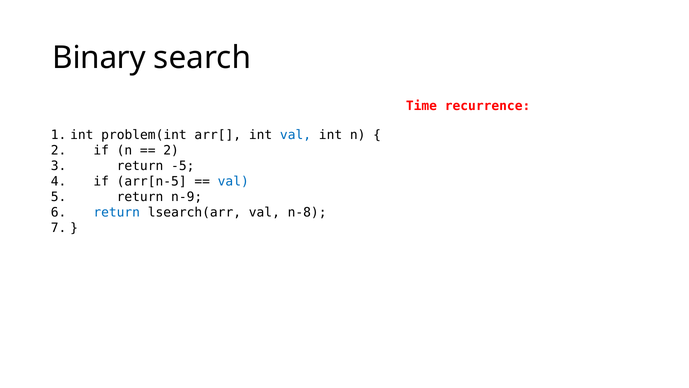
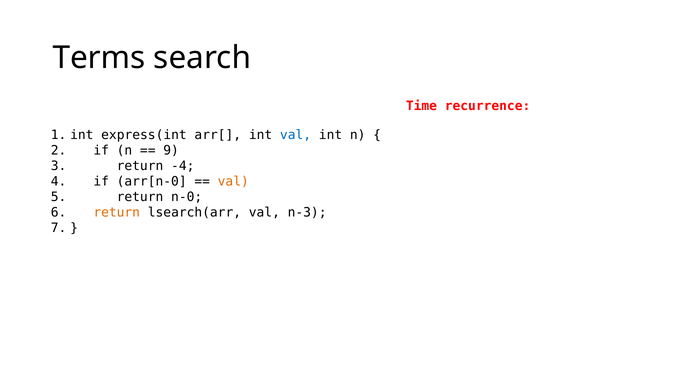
Binary: Binary -> Terms
problem(int: problem(int -> express(int
2 at (171, 150): 2 -> 9
-5: -5 -> -4
arr[n-5: arr[n-5 -> arr[n-0
val at (233, 181) colour: blue -> orange
n-9: n-9 -> n-0
return at (117, 212) colour: blue -> orange
n-8: n-8 -> n-3
